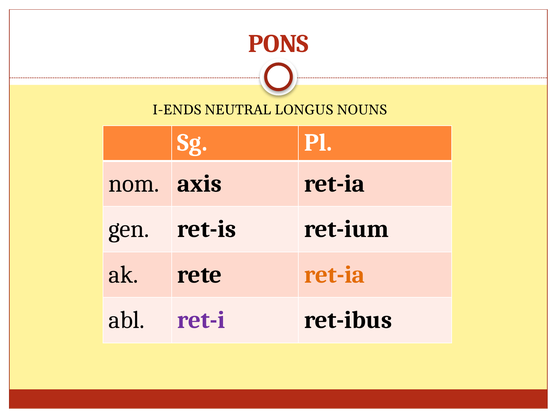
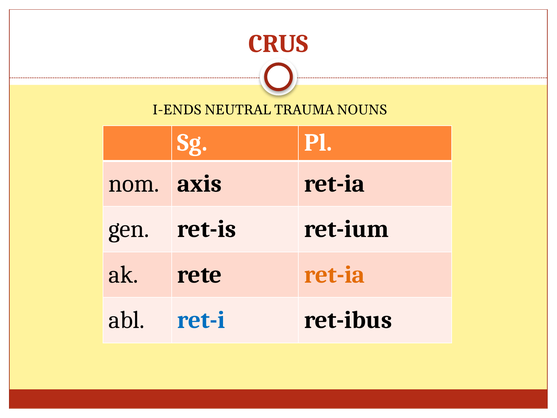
PONS: PONS -> CRUS
LONGUS: LONGUS -> TRAUMA
ret-i colour: purple -> blue
